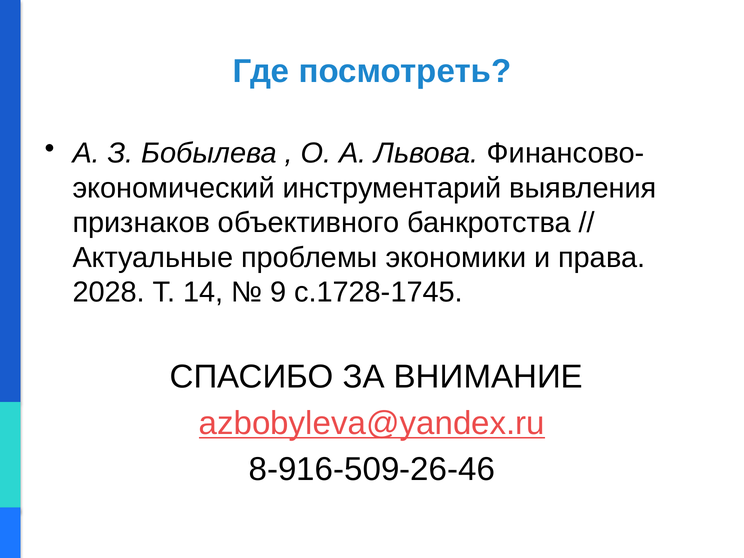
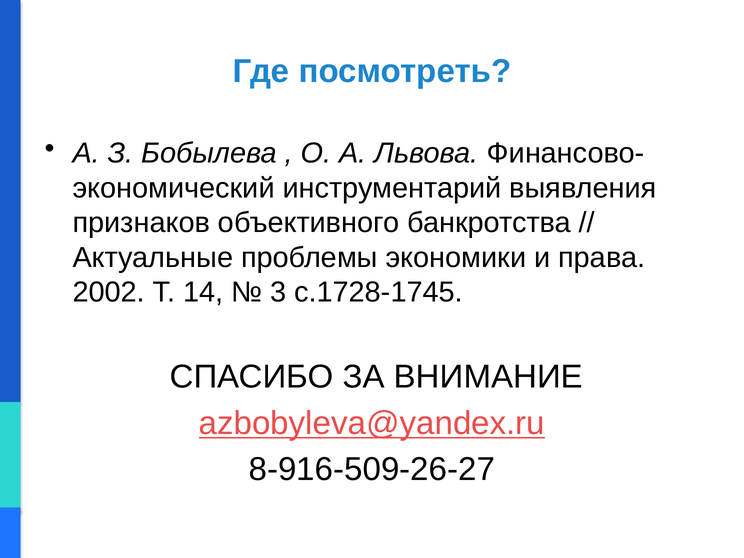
2028: 2028 -> 2002
9: 9 -> 3
8-916-509-26-46: 8-916-509-26-46 -> 8-916-509-26-27
